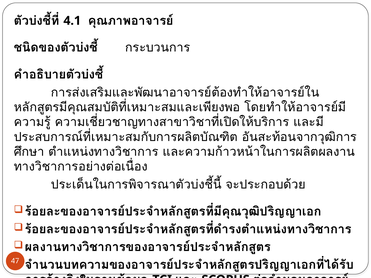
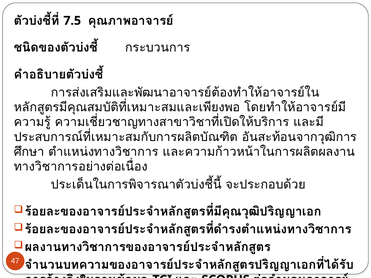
4.1: 4.1 -> 7.5
